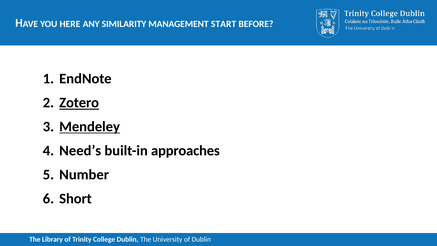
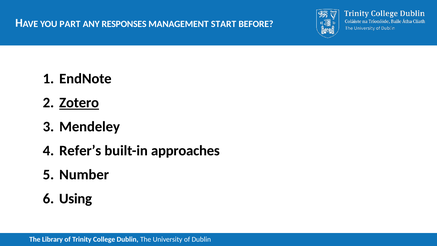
HERE: HERE -> PART
SIMILARITY: SIMILARITY -> RESPONSES
Mendeley underline: present -> none
Need’s: Need’s -> Refer’s
Short: Short -> Using
